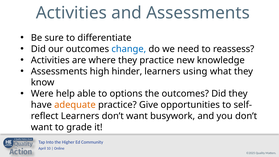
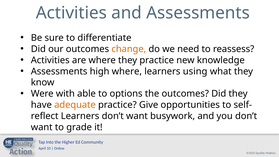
change colour: blue -> orange
high hinder: hinder -> where
help: help -> with
